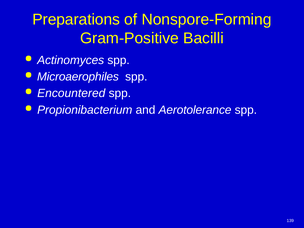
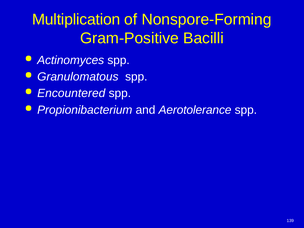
Preparations: Preparations -> Multiplication
Microaerophiles: Microaerophiles -> Granulomatous
